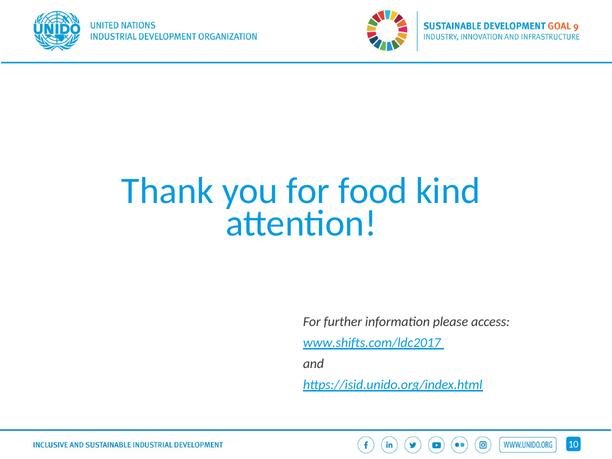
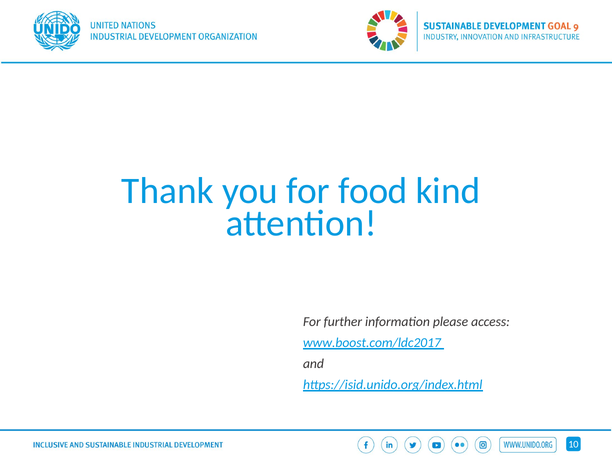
www.shifts.com/ldc2017: www.shifts.com/ldc2017 -> www.boost.com/ldc2017
